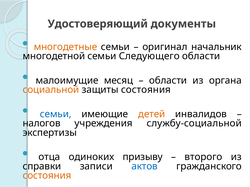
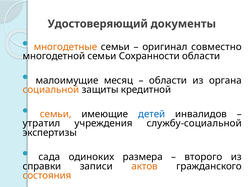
начальник: начальник -> совместно
Следующего: Следующего -> Сохранности
защиты состояния: состояния -> кредитной
семьи at (56, 114) colour: blue -> orange
детей colour: orange -> blue
налогов: налогов -> утратил
отца: отца -> сада
призыву: призыву -> размера
актов colour: blue -> orange
